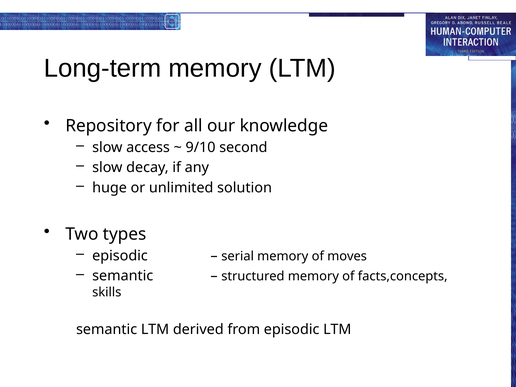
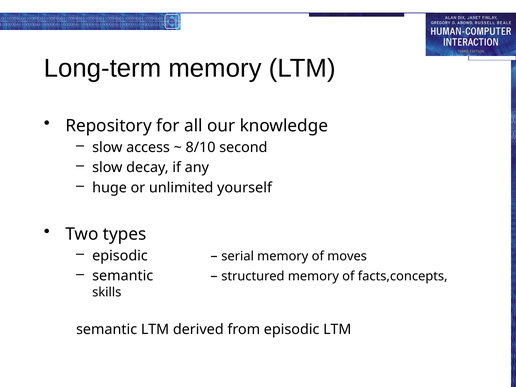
9/10: 9/10 -> 8/10
solution: solution -> yourself
